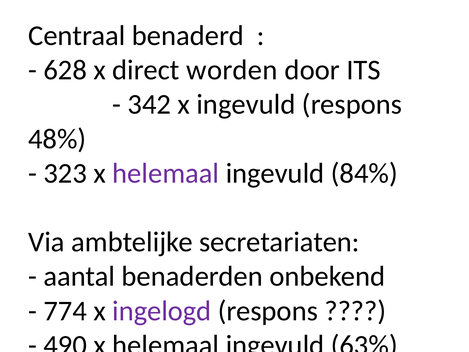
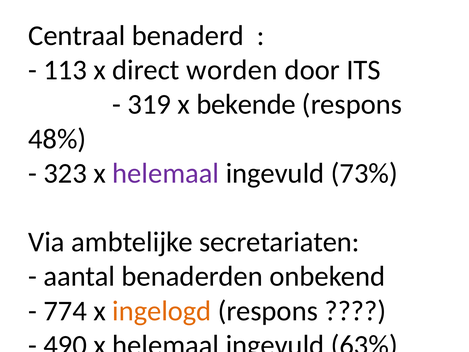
628: 628 -> 113
342: 342 -> 319
x ingevuld: ingevuld -> bekende
84%: 84% -> 73%
ingelogd colour: purple -> orange
